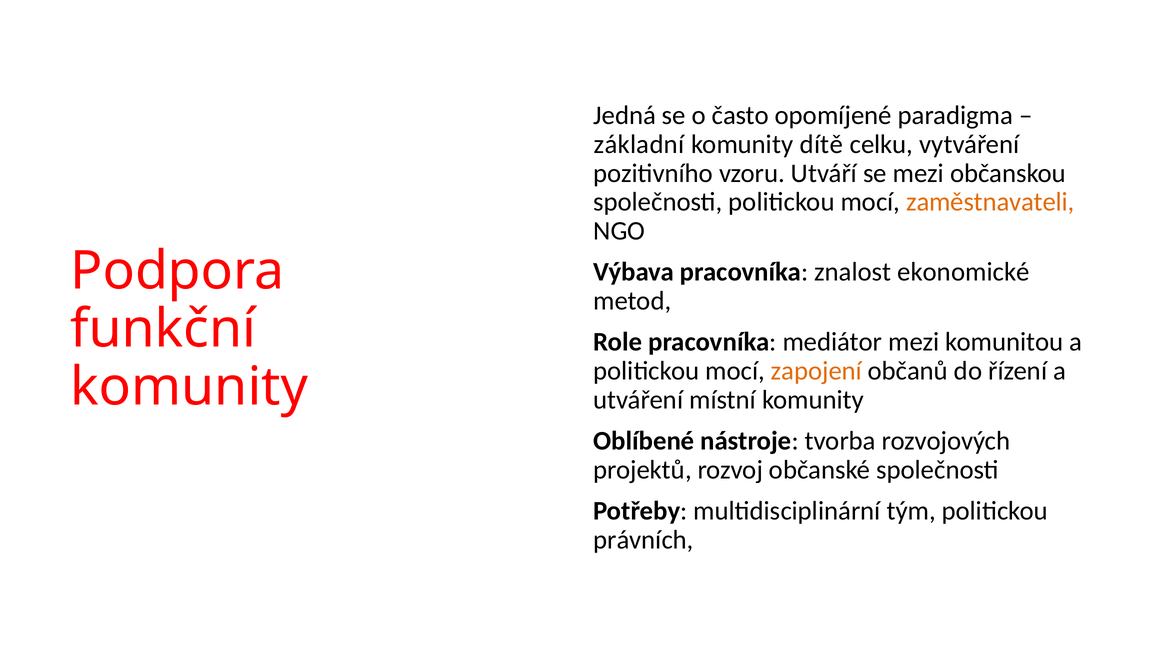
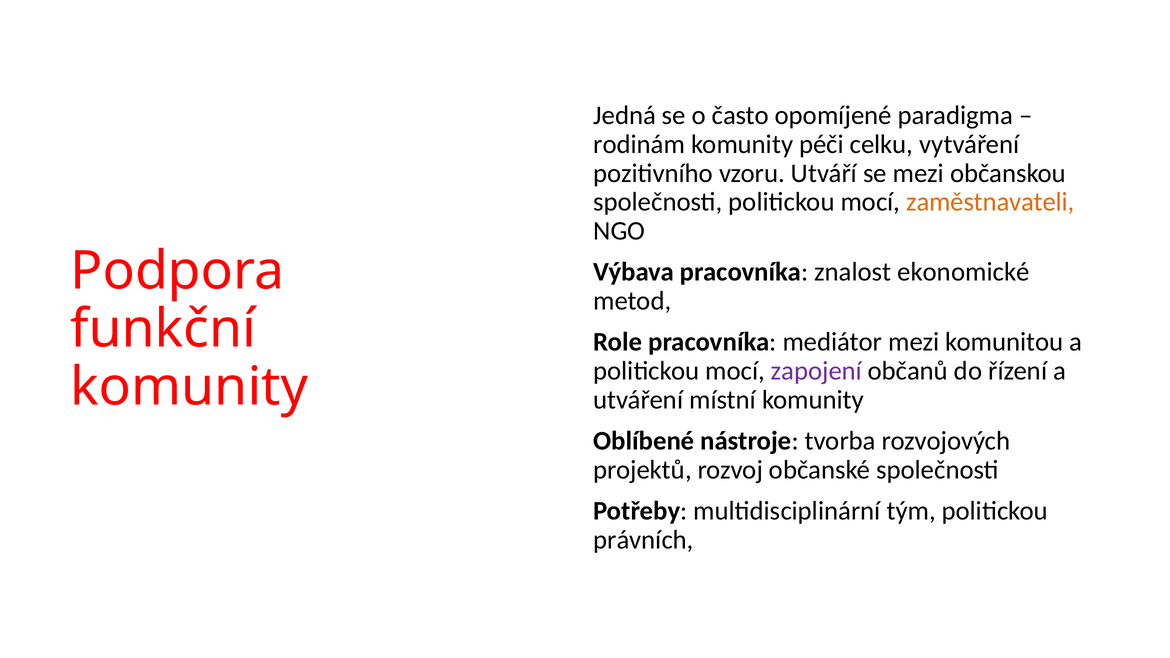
základní: základní -> rodinám
dítě: dítě -> péči
zapojení colour: orange -> purple
